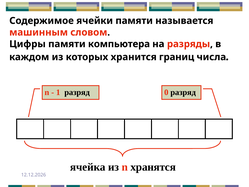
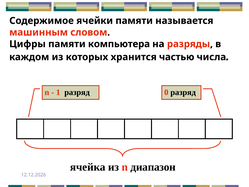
границ: границ -> частью
хранятся: хранятся -> диапазон
